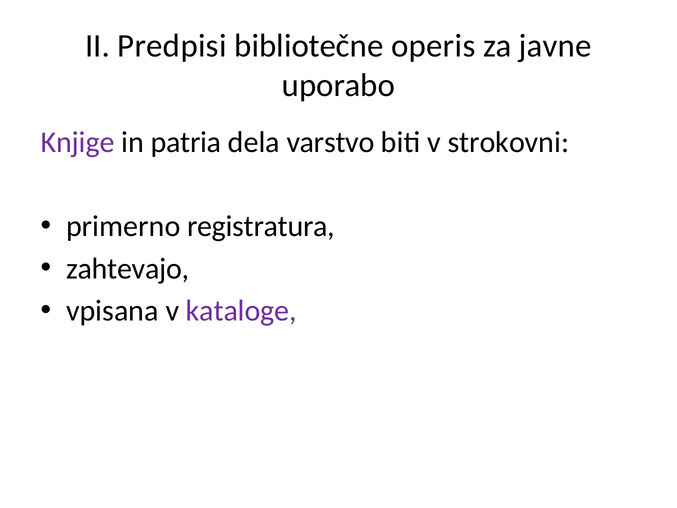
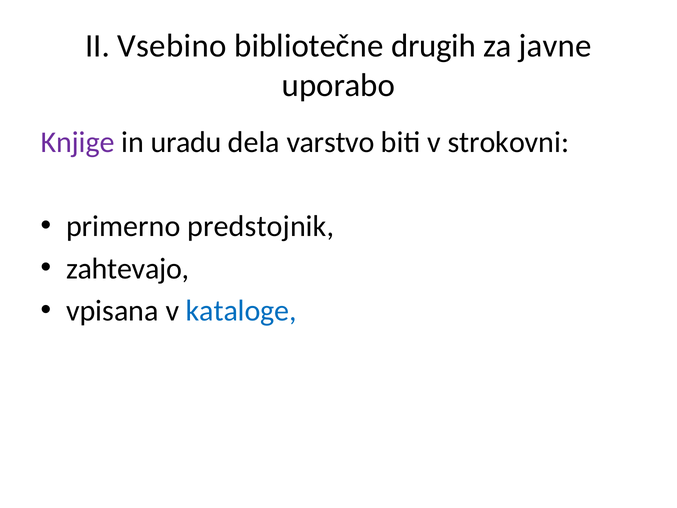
Predpisi: Predpisi -> Vsebino
operis: operis -> drugih
patria: patria -> uradu
registratura: registratura -> predstojnik
kataloge colour: purple -> blue
